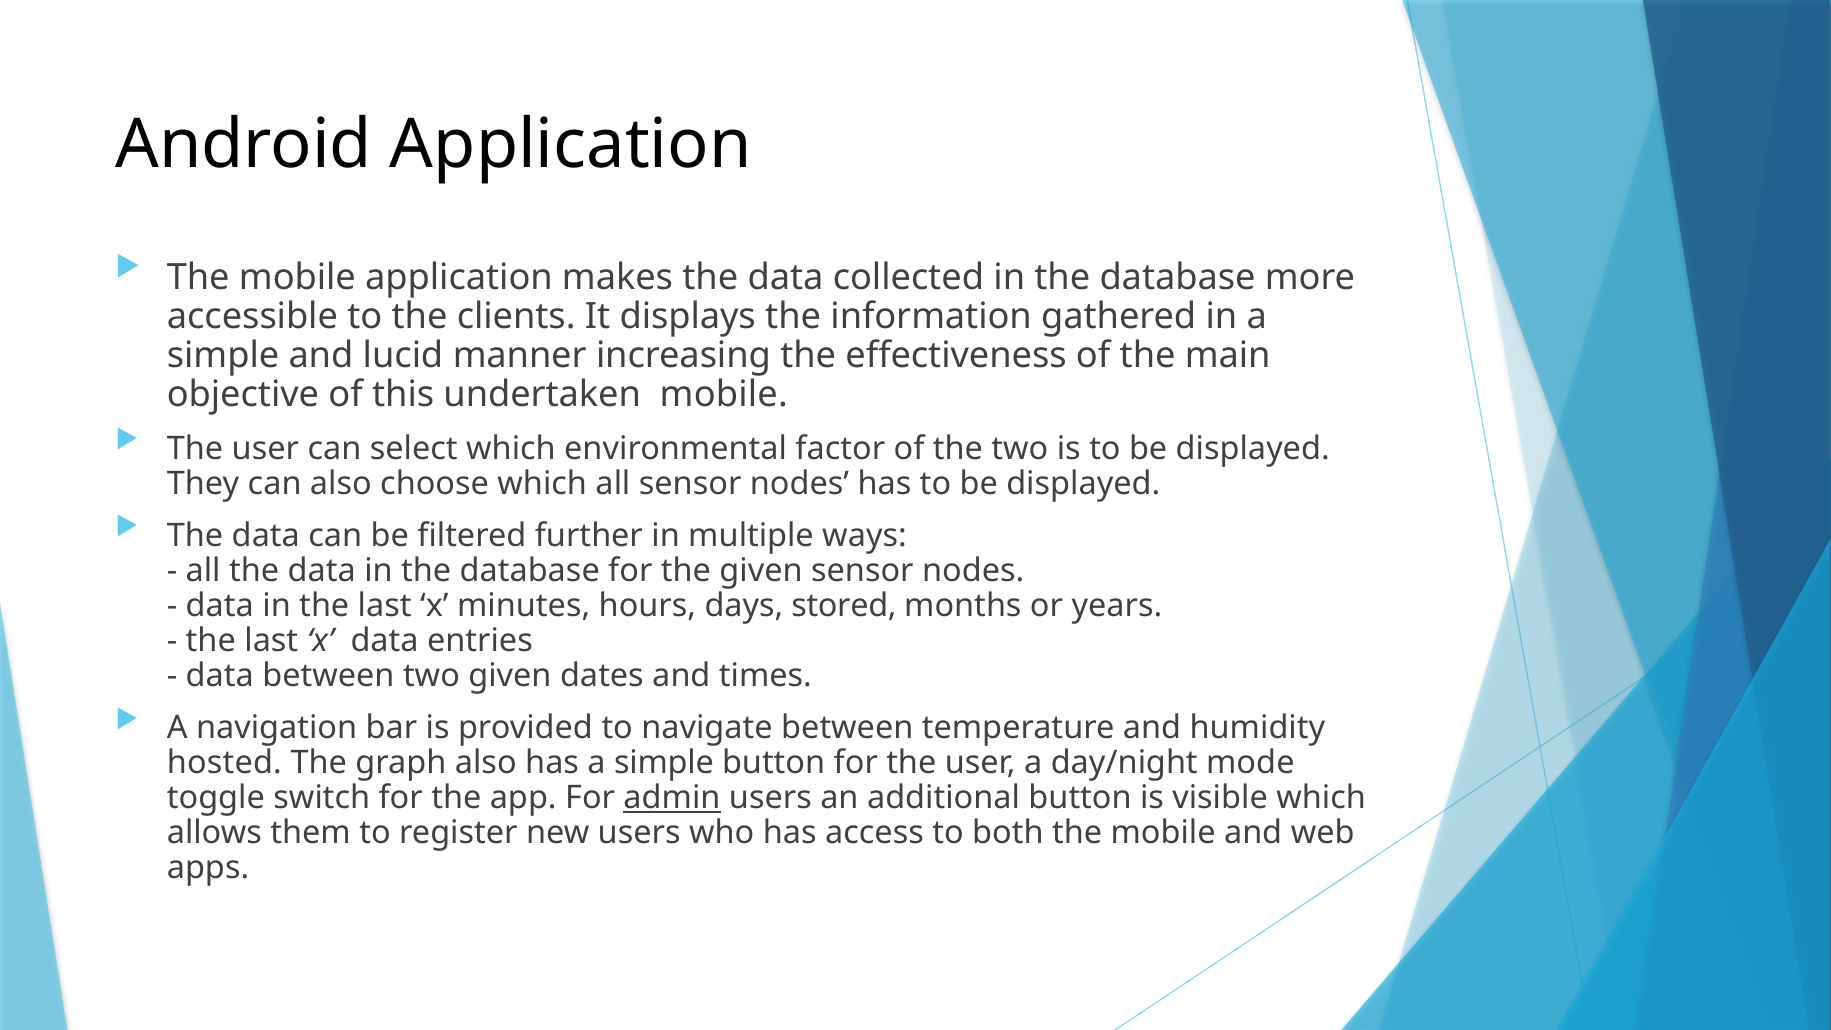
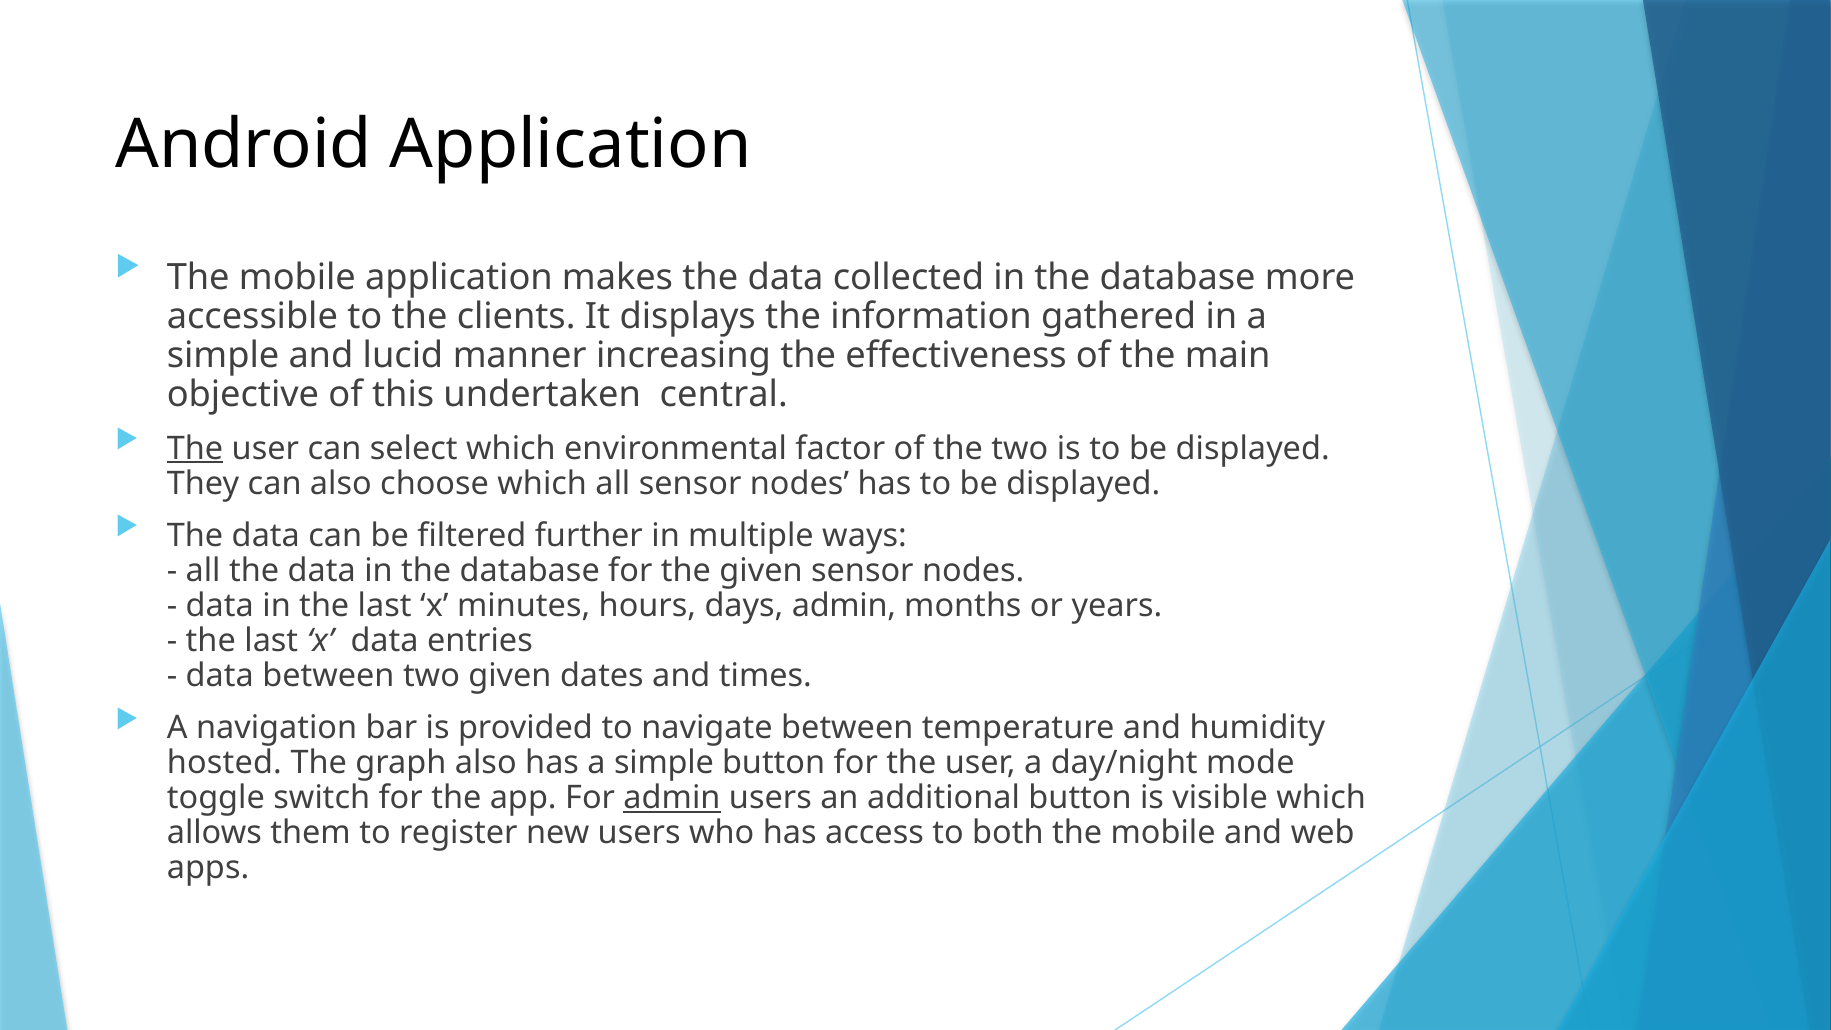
undertaken mobile: mobile -> central
The at (195, 448) underline: none -> present
days stored: stored -> admin
